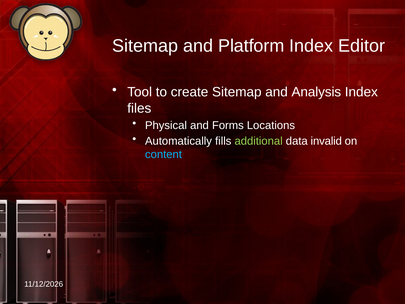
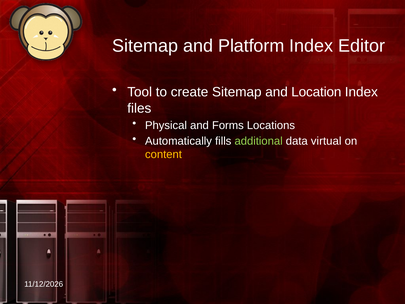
Analysis: Analysis -> Location
invalid: invalid -> virtual
content colour: light blue -> yellow
